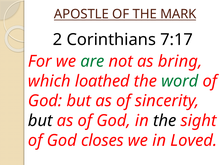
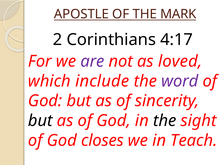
7:17: 7:17 -> 4:17
are colour: green -> purple
bring: bring -> loved
loathed: loathed -> include
word colour: green -> purple
Loved: Loved -> Teach
